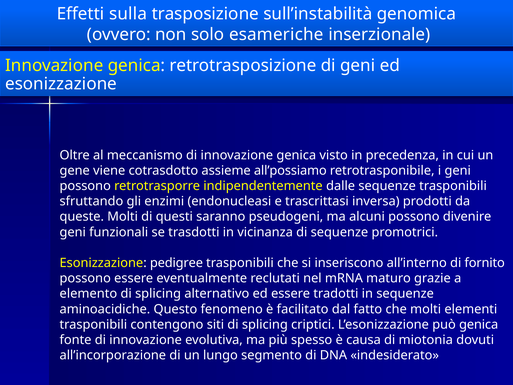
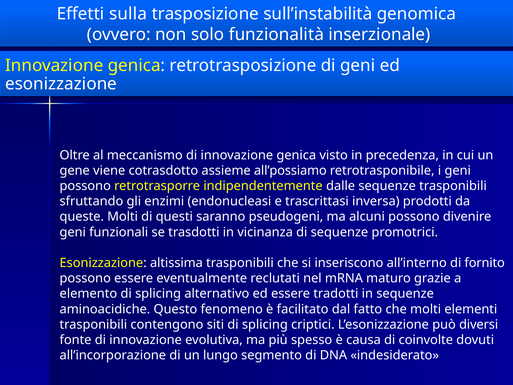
esameriche: esameriche -> funzionalità
pedigree: pedigree -> altissima
può genica: genica -> diversi
miotonia: miotonia -> coinvolte
